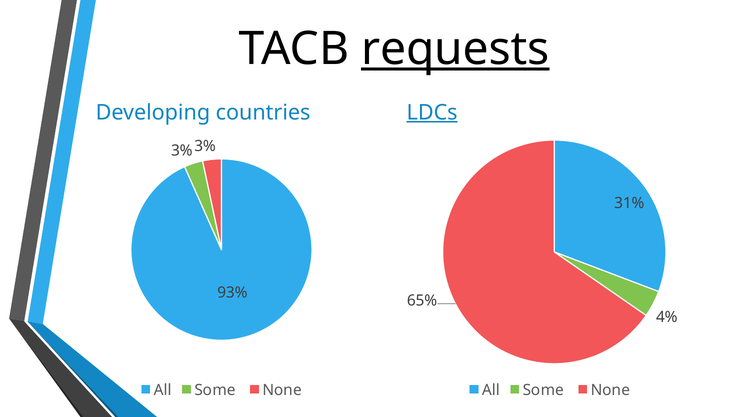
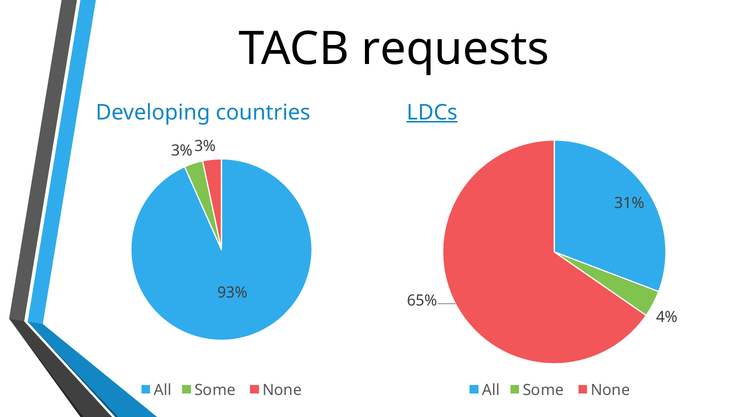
requests underline: present -> none
